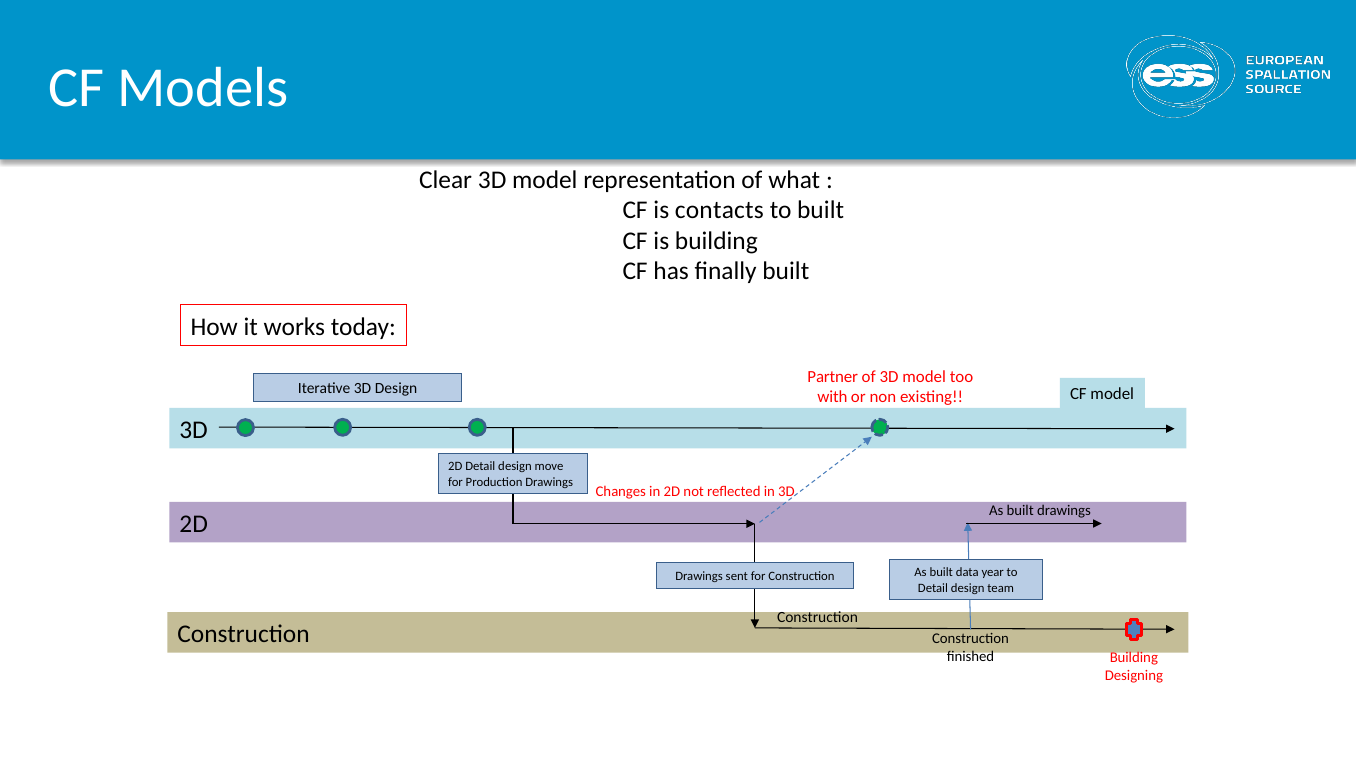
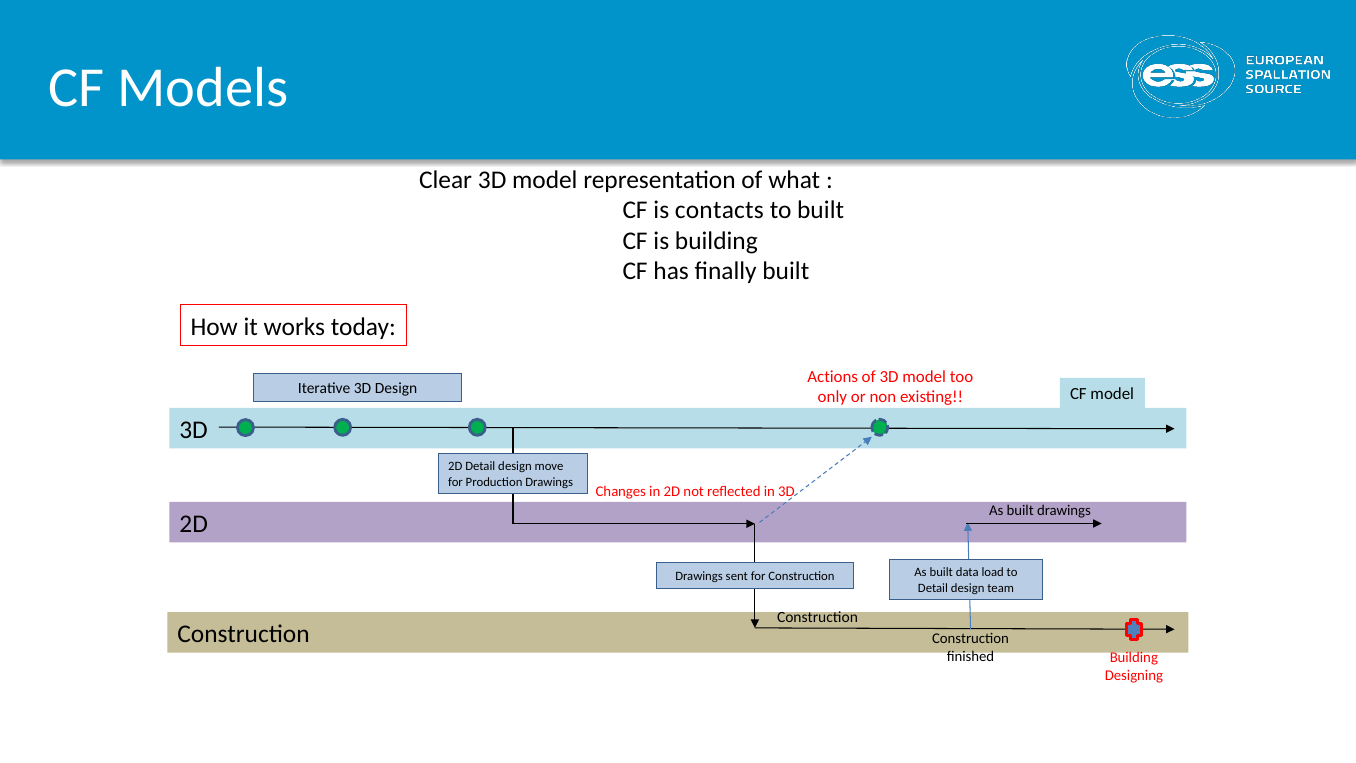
Partner: Partner -> Actions
with: with -> only
year: year -> load
